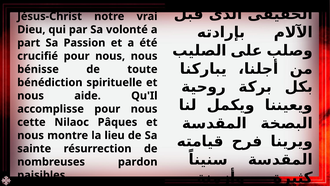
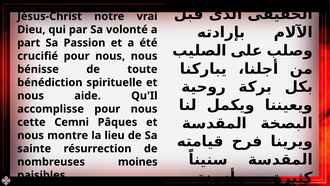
Nilaoc: Nilaoc -> Cemni
pardon: pardon -> moines
